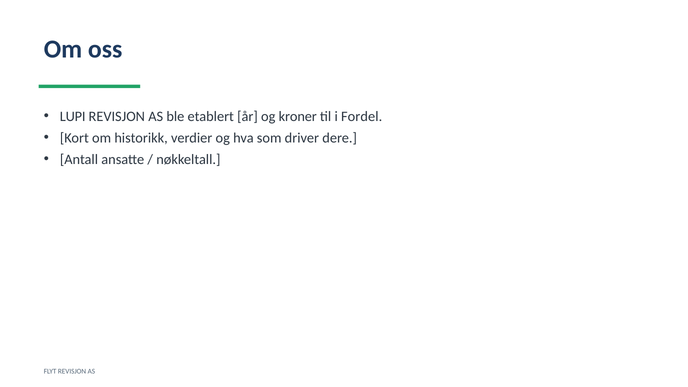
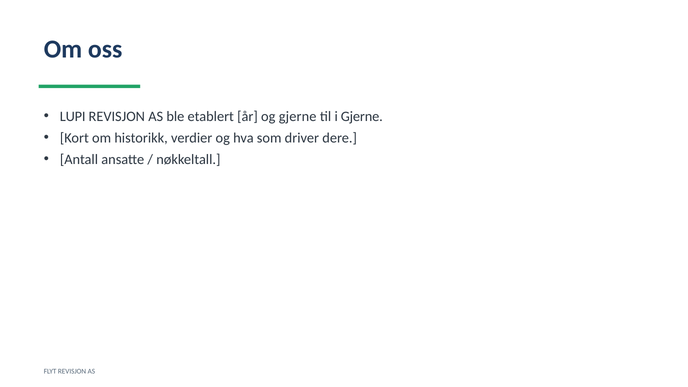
og kroner: kroner -> gjerne
i Fordel: Fordel -> Gjerne
